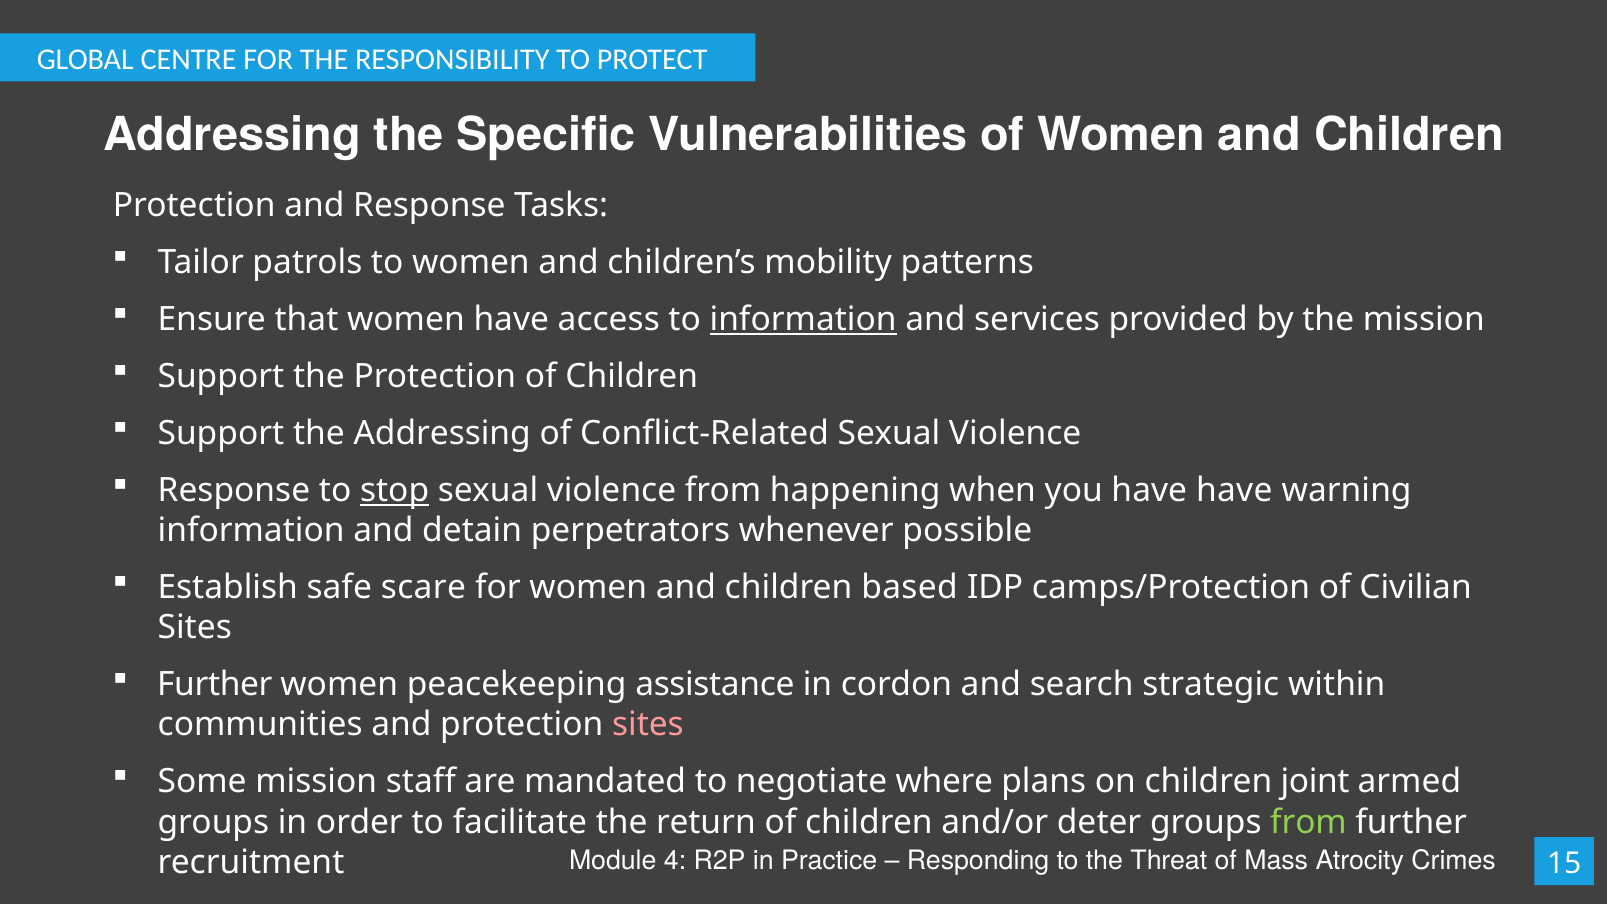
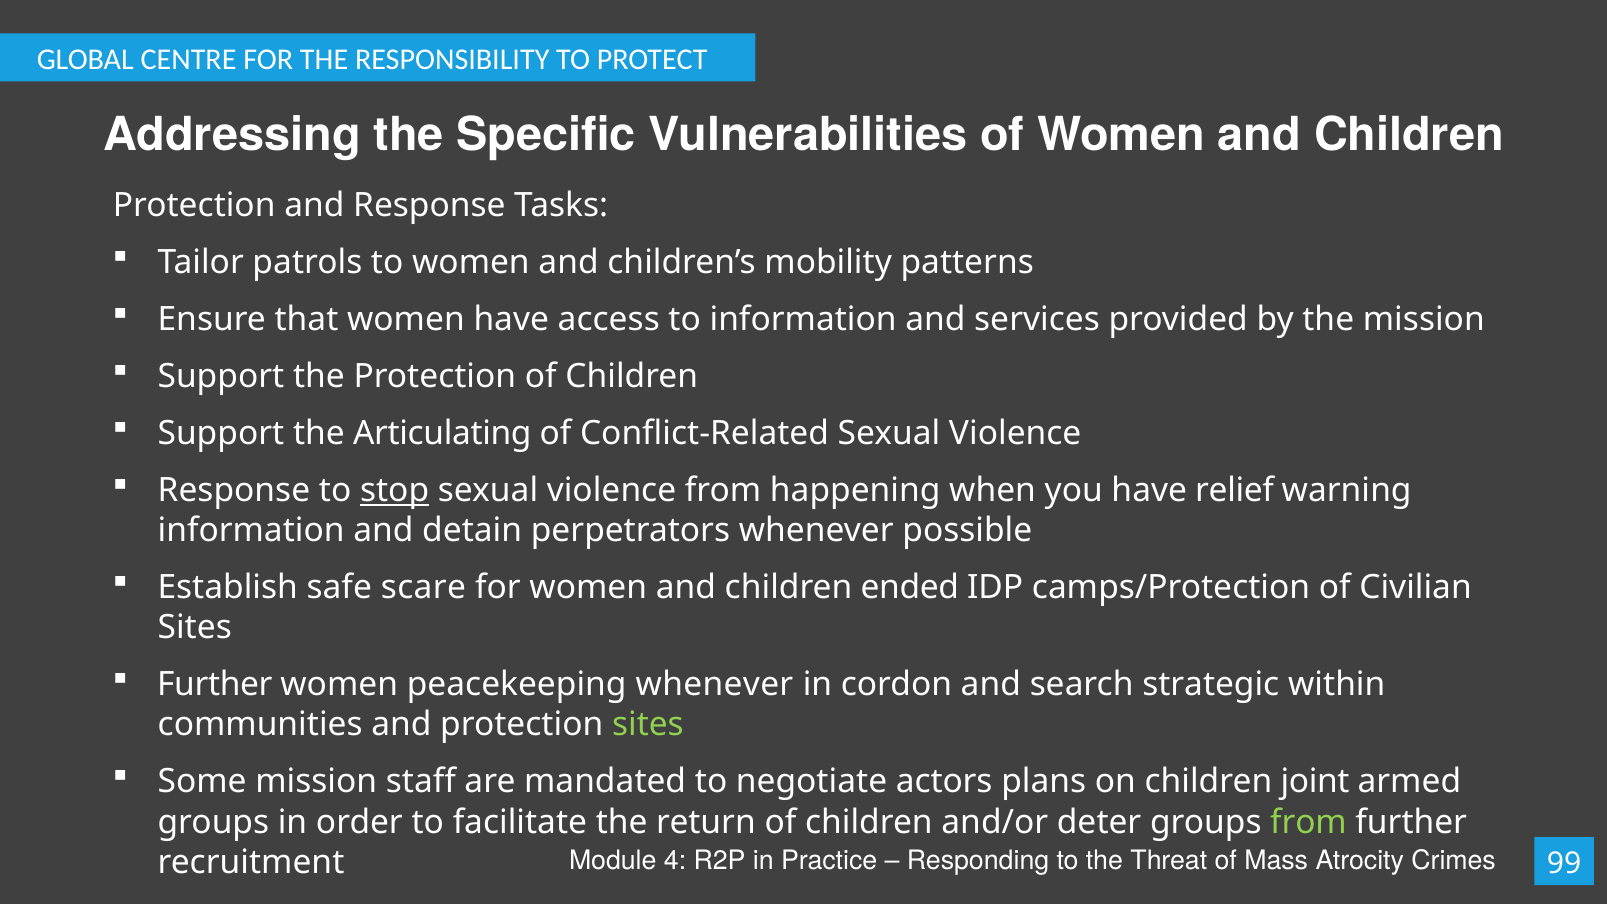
information at (803, 320) underline: present -> none
the Addressing: Addressing -> Articulating
have have: have -> relief
based: based -> ended
peacekeeping assistance: assistance -> whenever
sites at (648, 725) colour: pink -> light green
where: where -> actors
15: 15 -> 99
